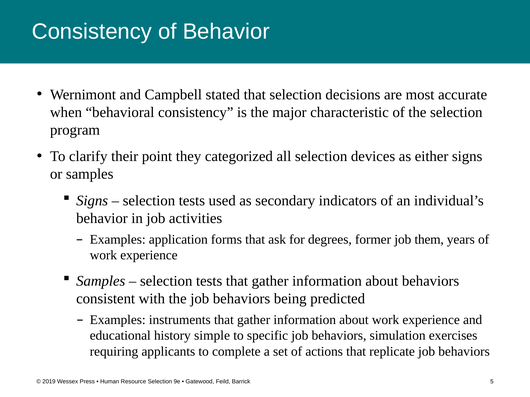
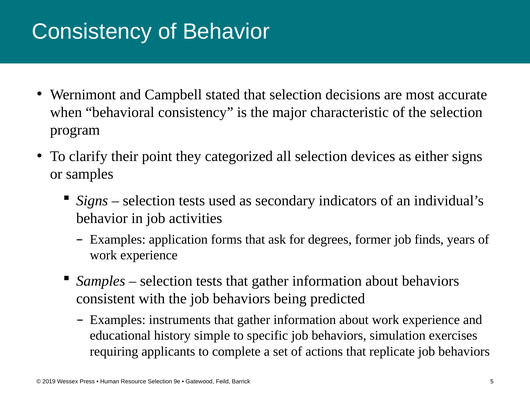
them: them -> finds
